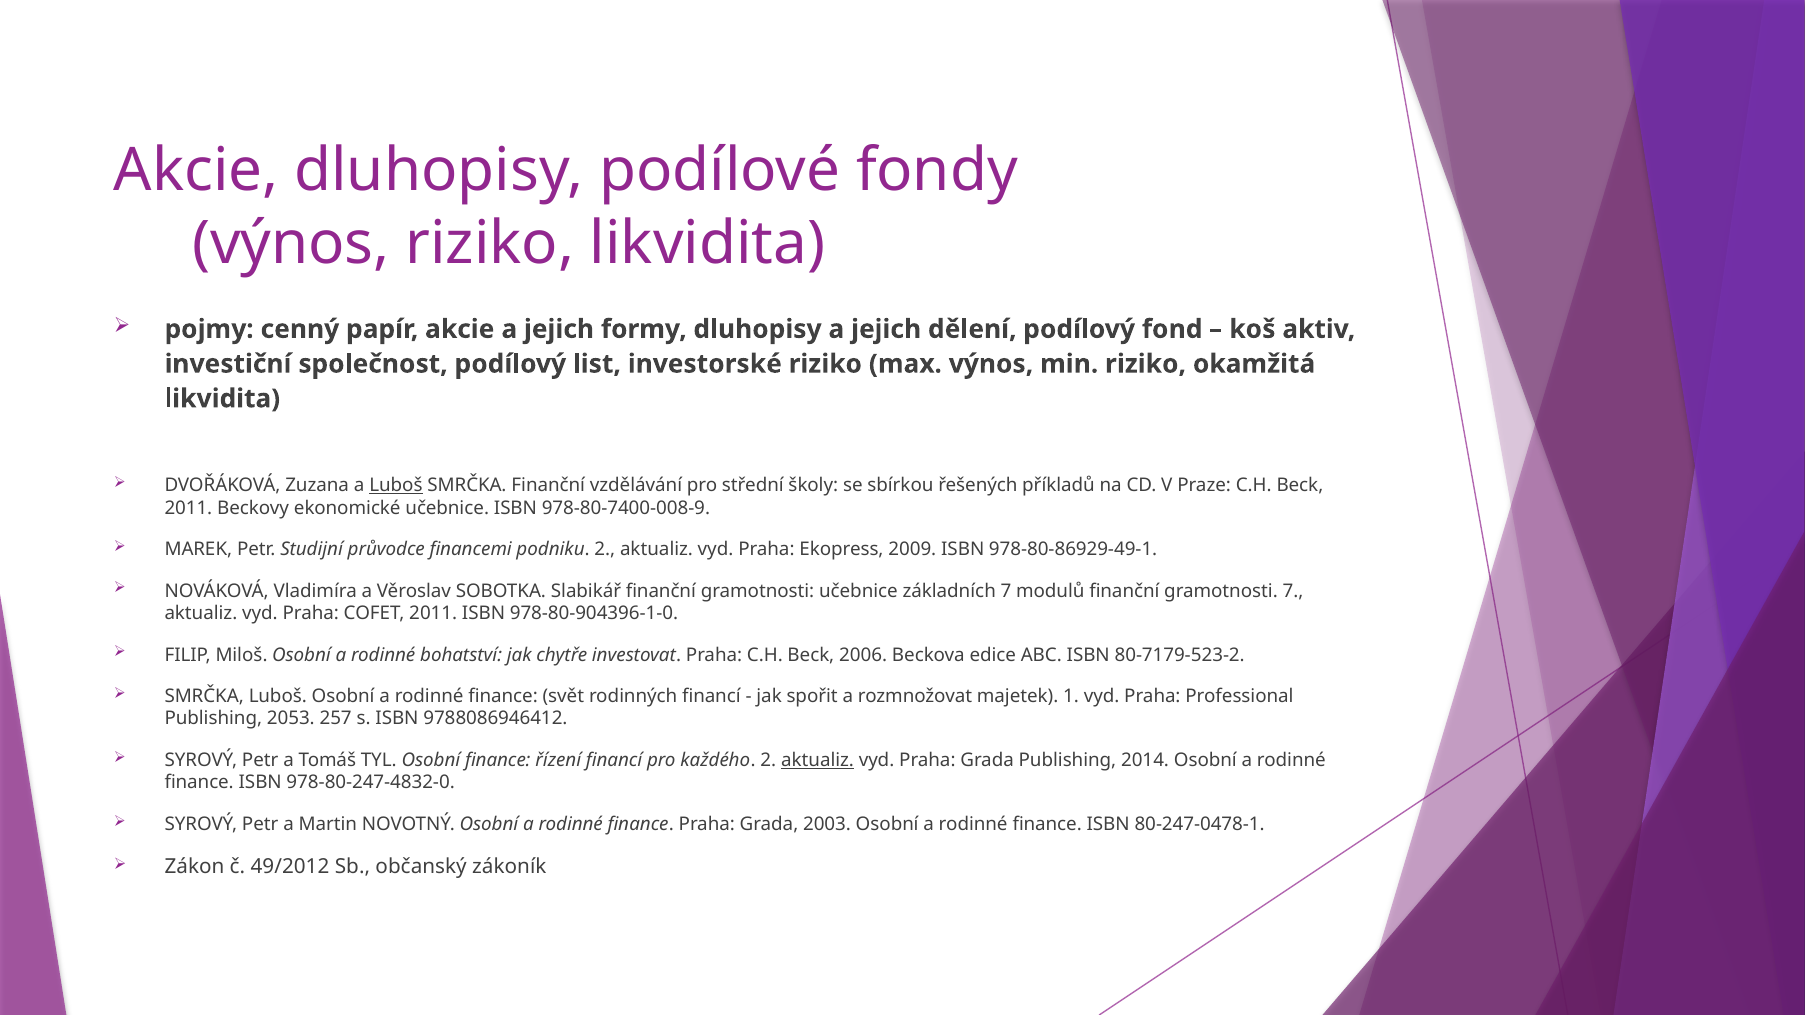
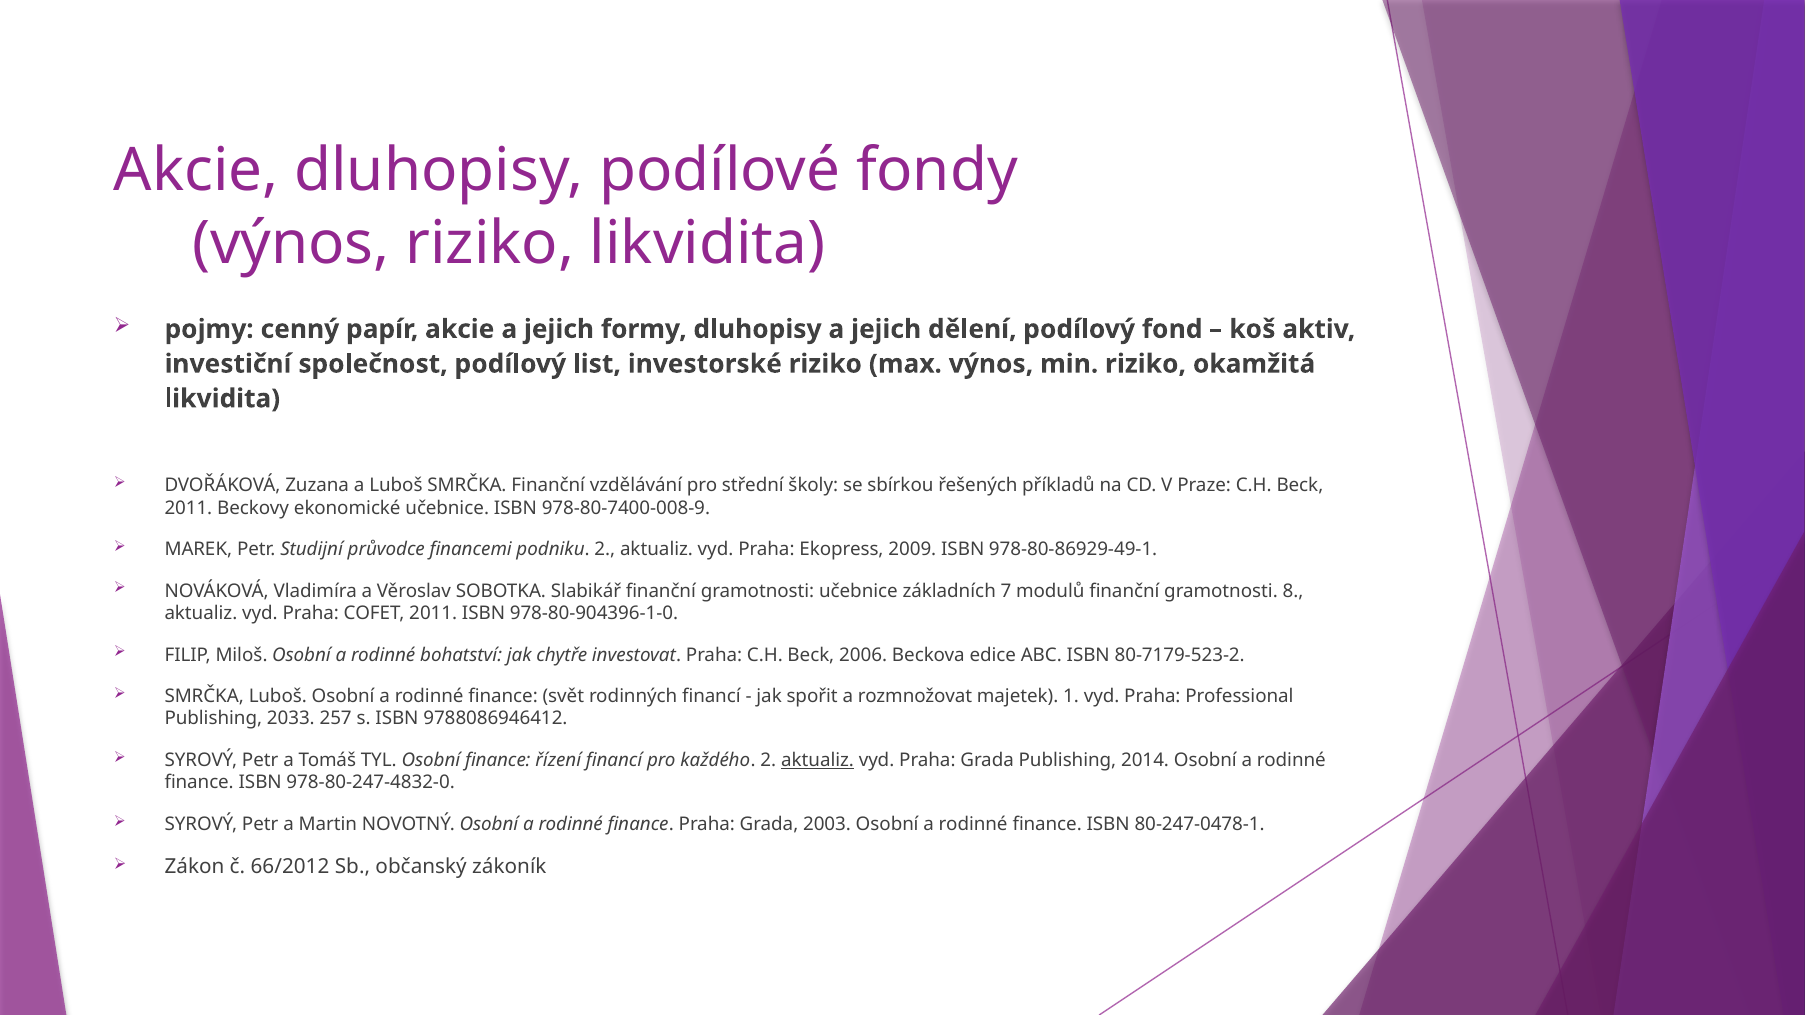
Luboš at (396, 486) underline: present -> none
gramotnosti 7: 7 -> 8
2053: 2053 -> 2033
49/2012: 49/2012 -> 66/2012
